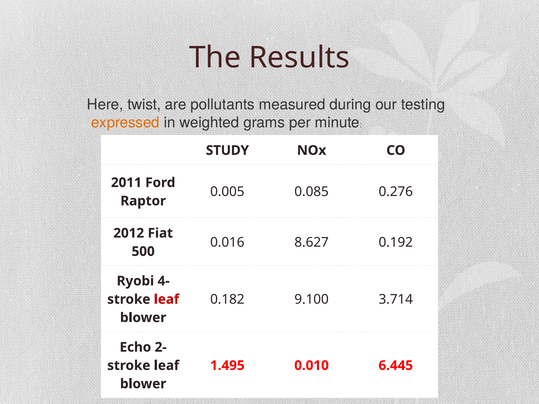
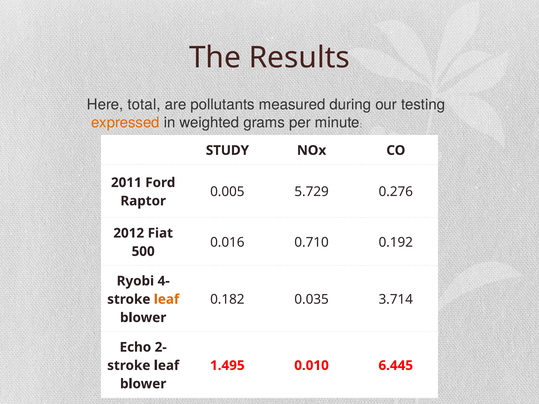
twist: twist -> total
0.085: 0.085 -> 5.729
8.627: 8.627 -> 0.710
9.100: 9.100 -> 0.035
leaf at (166, 299) colour: red -> orange
